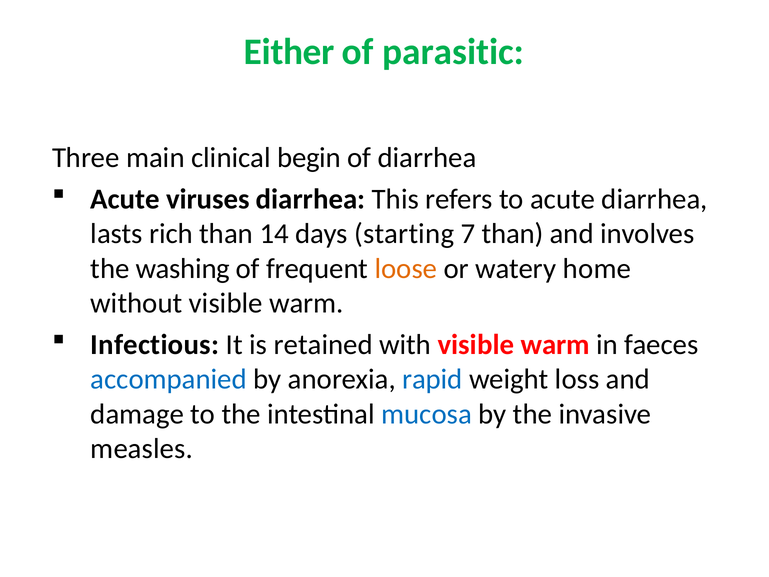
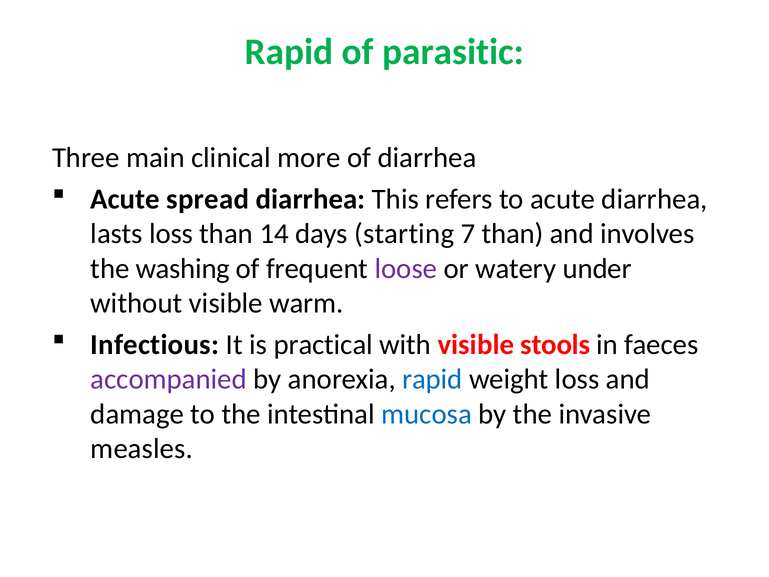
Either at (289, 52): Either -> Rapid
begin: begin -> more
viruses: viruses -> spread
lasts rich: rich -> loss
loose colour: orange -> purple
home: home -> under
retained: retained -> practical
with visible warm: warm -> stools
accompanied colour: blue -> purple
